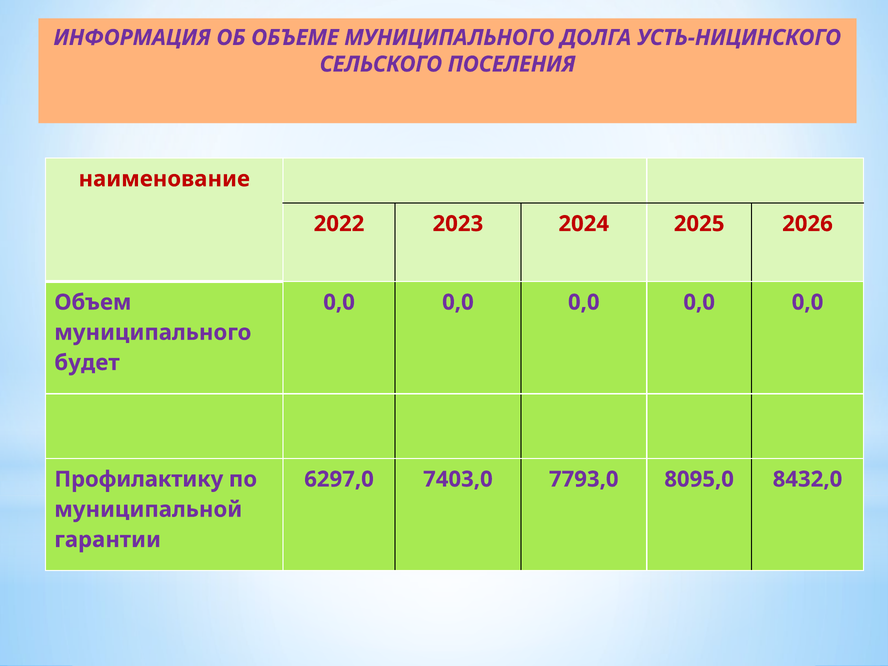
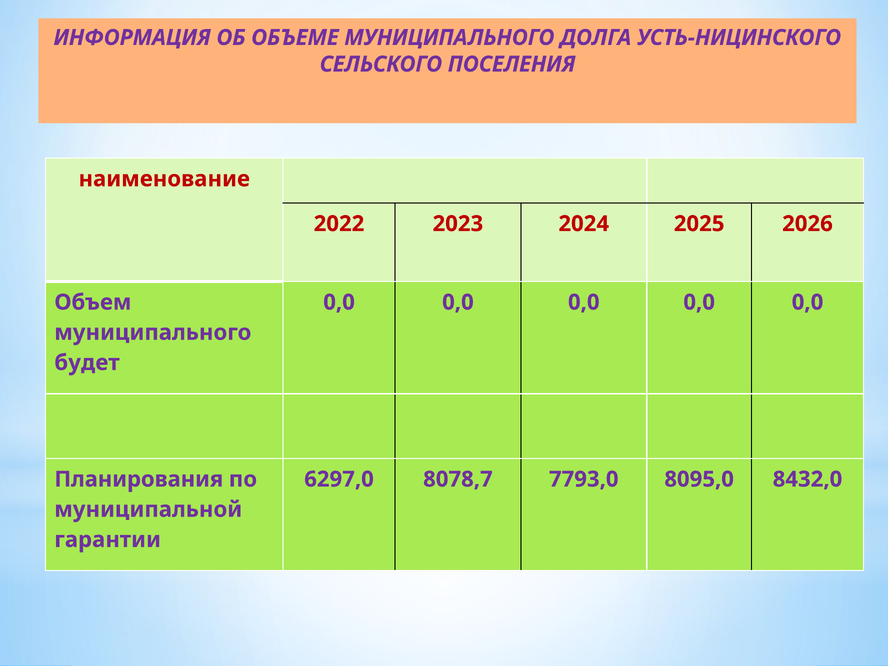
Профилактику: Профилактику -> Планирования
7403,0: 7403,0 -> 8078,7
